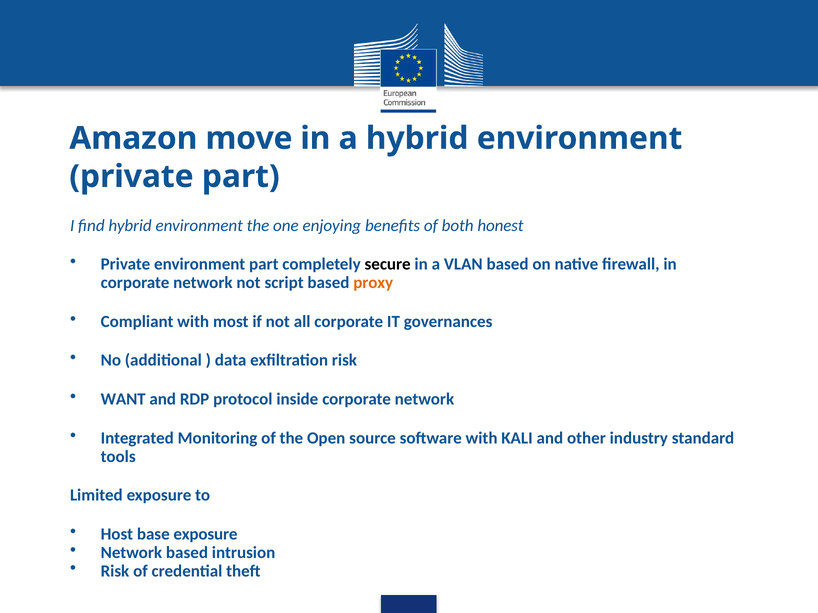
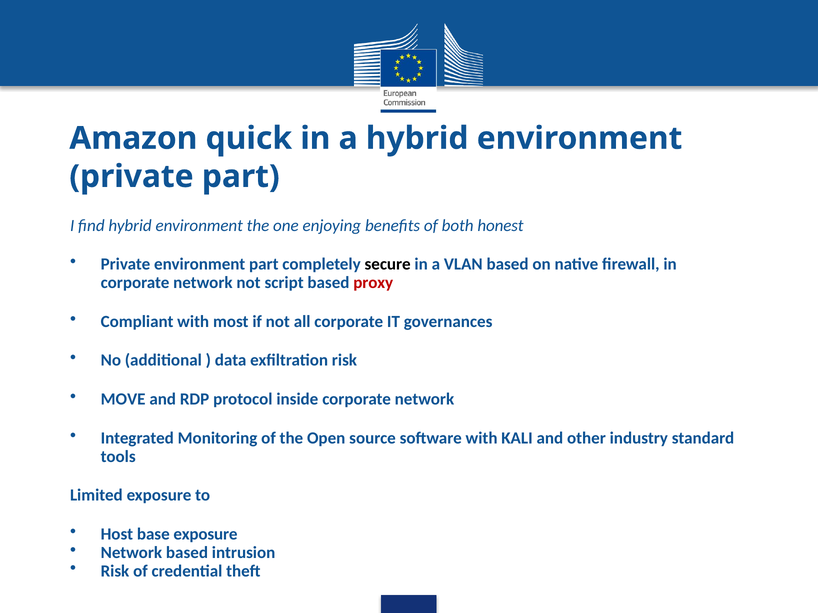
move: move -> quick
proxy colour: orange -> red
WANT: WANT -> MOVE
